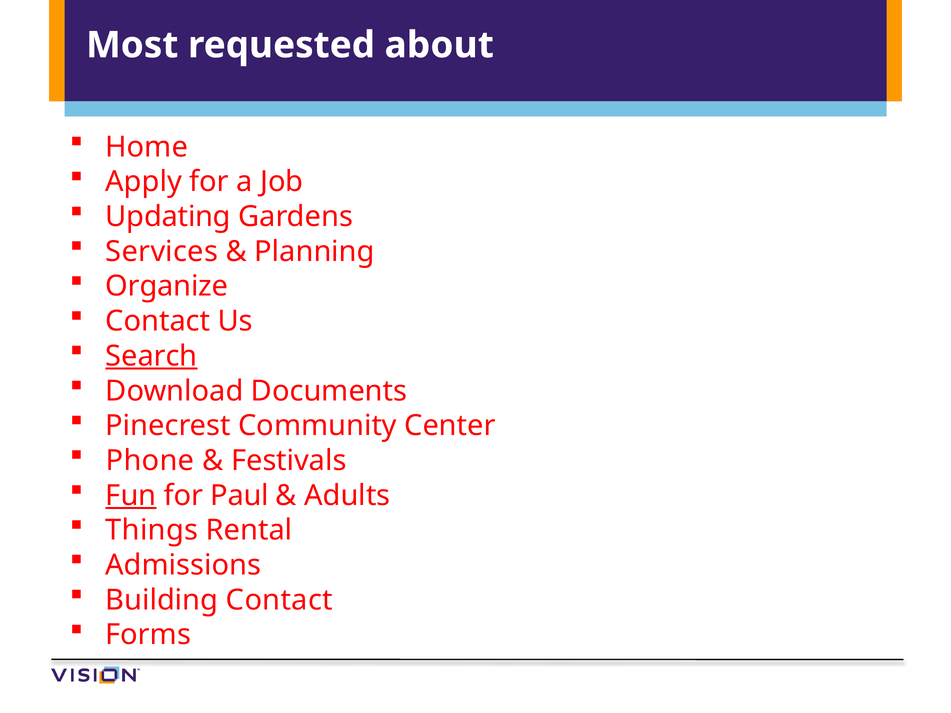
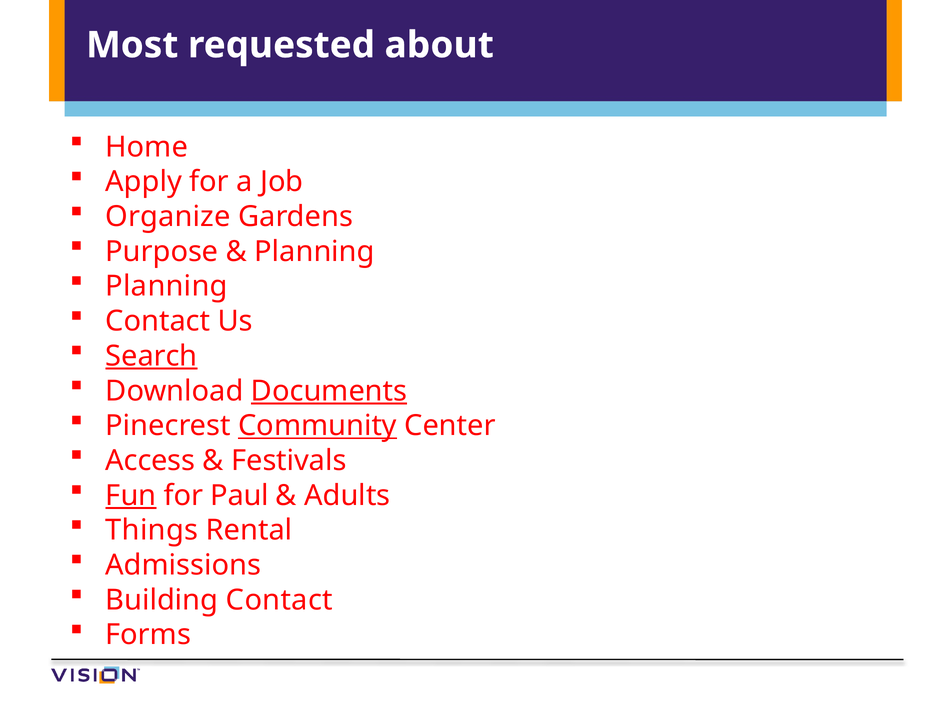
Updating: Updating -> Organize
Services: Services -> Purpose
Organize at (167, 286): Organize -> Planning
Documents underline: none -> present
Community underline: none -> present
Phone: Phone -> Access
